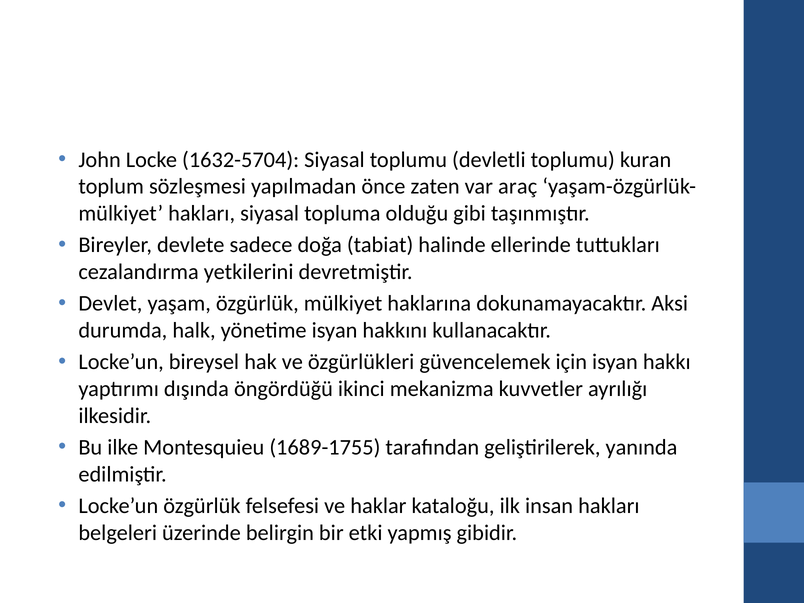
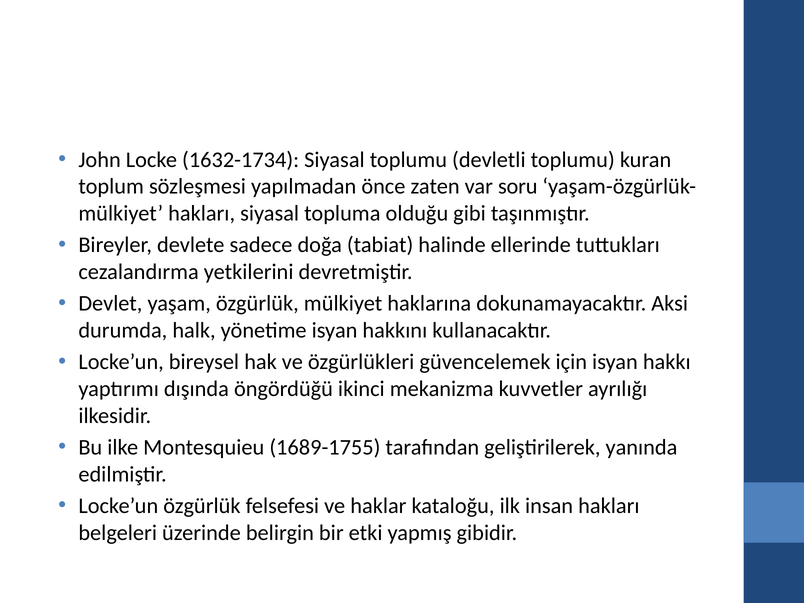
1632-5704: 1632-5704 -> 1632-1734
araç: araç -> soru
